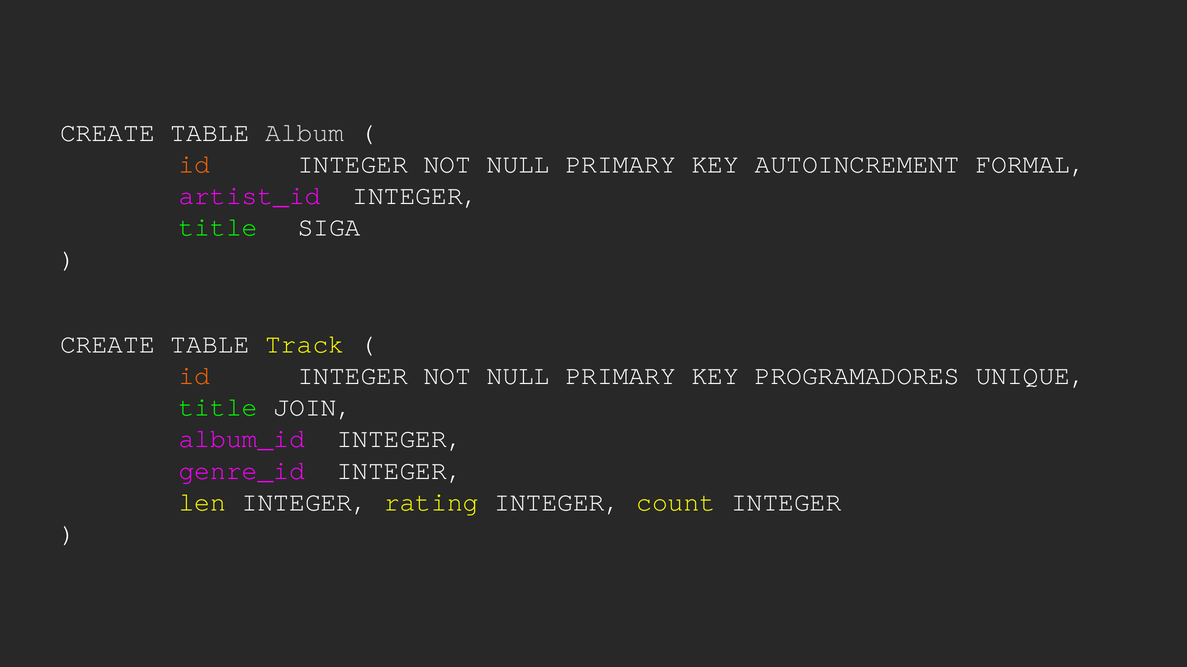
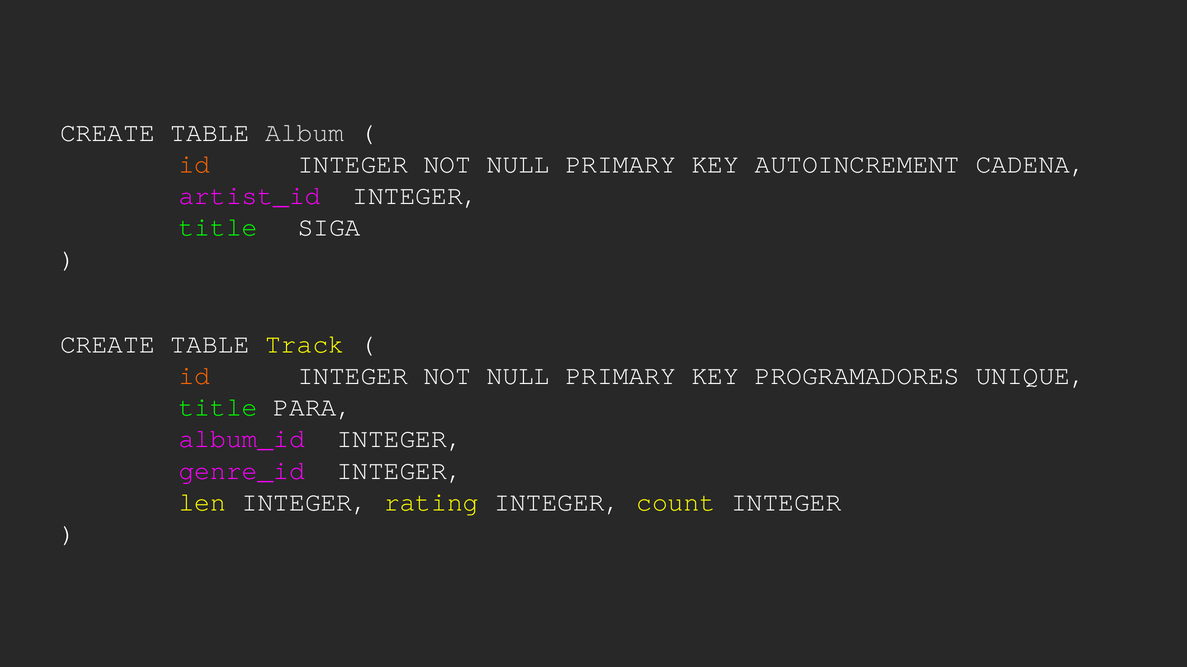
FORMAL: FORMAL -> CADENA
JOIN: JOIN -> PARA
